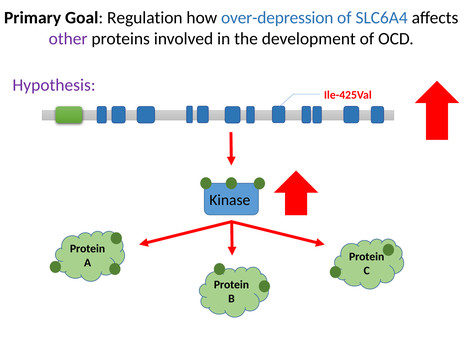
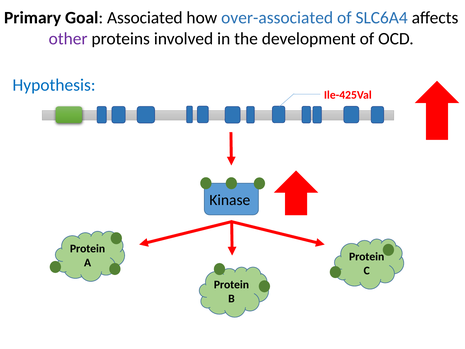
Regulation: Regulation -> Associated
over-depression: over-depression -> over-associated
Hypothesis colour: purple -> blue
